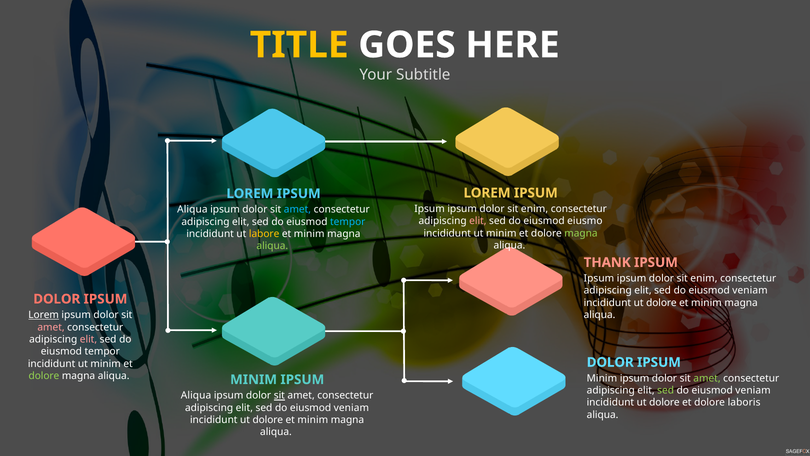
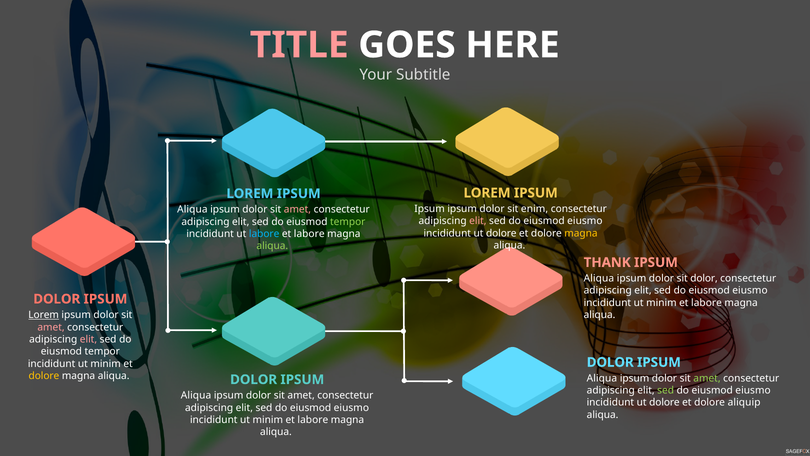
TITLE colour: yellow -> pink
amet at (297, 209) colour: light blue -> pink
tempor at (348, 222) colour: light blue -> light green
minim at (501, 233): minim -> dolore
magna at (581, 233) colour: light green -> yellow
labore at (264, 234) colour: yellow -> light blue
minim at (309, 234): minim -> labore
Ipsum at (599, 278): Ipsum -> Aliqua
enim at (704, 278): enim -> dolor
veniam at (750, 290): veniam -> eiusmo
dolore at (661, 302): dolore -> minim
minim at (706, 302): minim -> labore
dolore at (44, 376) colour: light green -> yellow
Minim at (602, 378): Minim -> Aliqua
MINIM at (254, 379): MINIM -> DOLOR
veniam at (753, 390): veniam -> eiusmo
sit at (279, 395) underline: present -> none
laboris: laboris -> aliquip
veniam at (351, 407): veniam -> eiusmo
dolore at (268, 420): dolore -> minim
minim at (313, 420): minim -> labore
